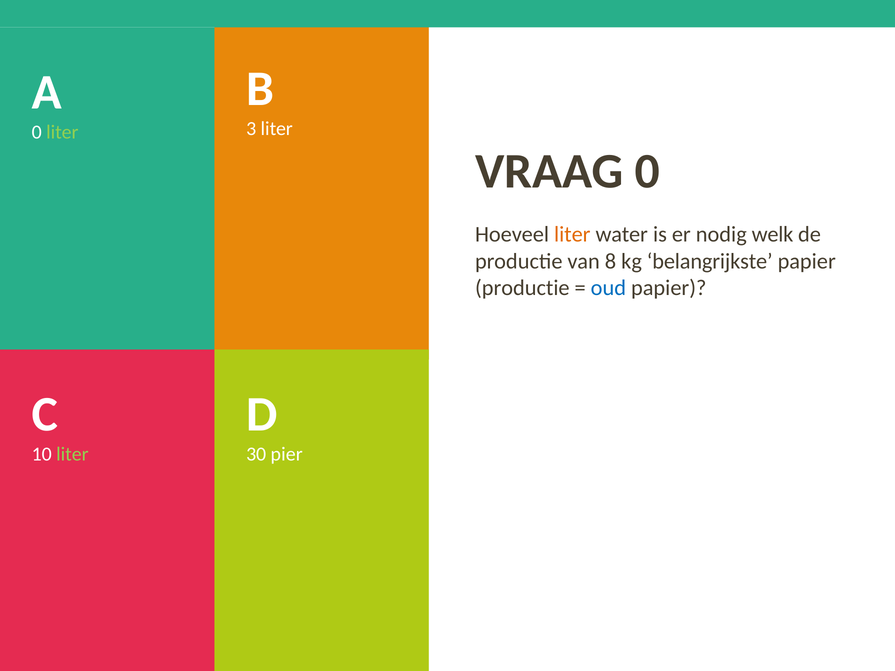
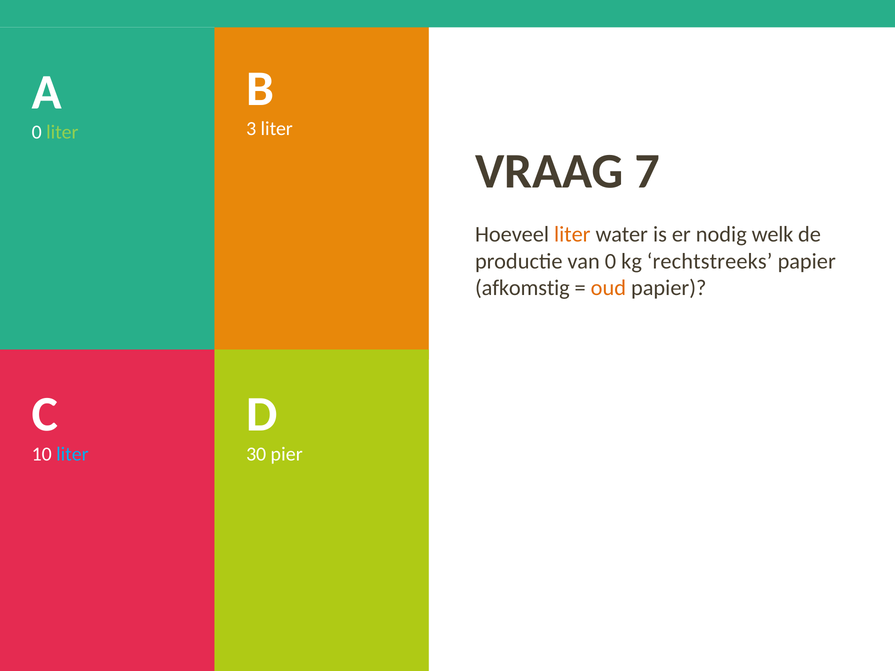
VRAAG 0: 0 -> 7
van 8: 8 -> 0
belangrijkste: belangrijkste -> rechtstreeks
productie at (522, 288): productie -> afkomstig
oud colour: blue -> orange
liter at (72, 454) colour: light green -> light blue
